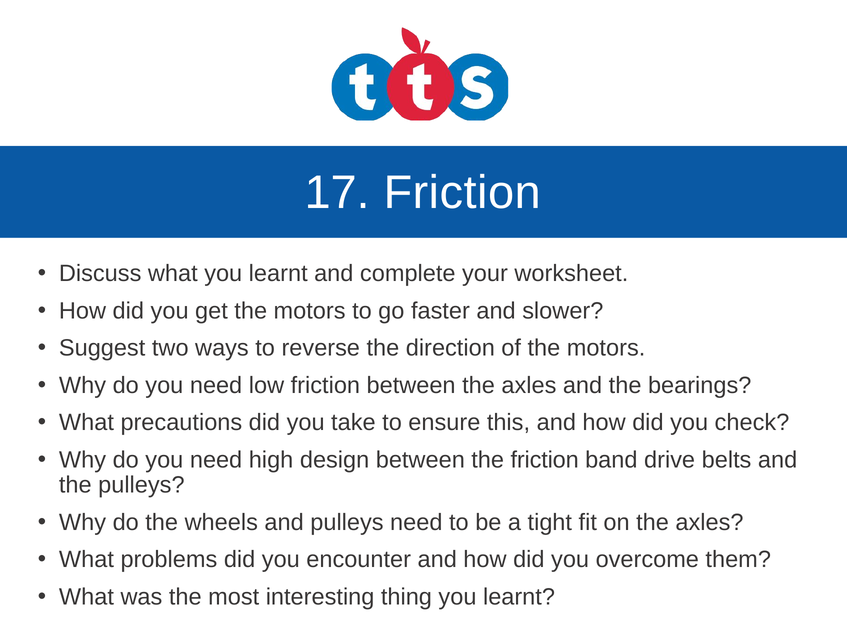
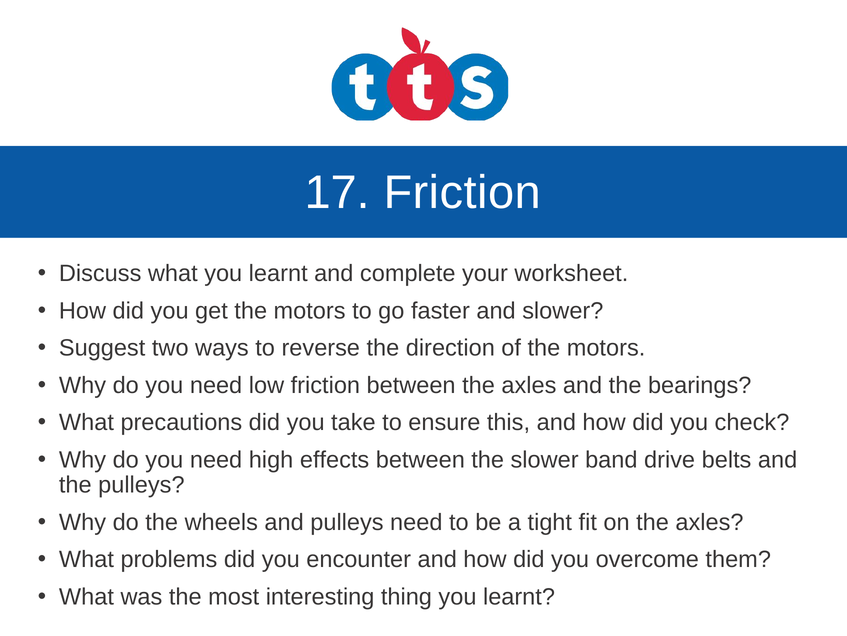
design: design -> effects
the friction: friction -> slower
